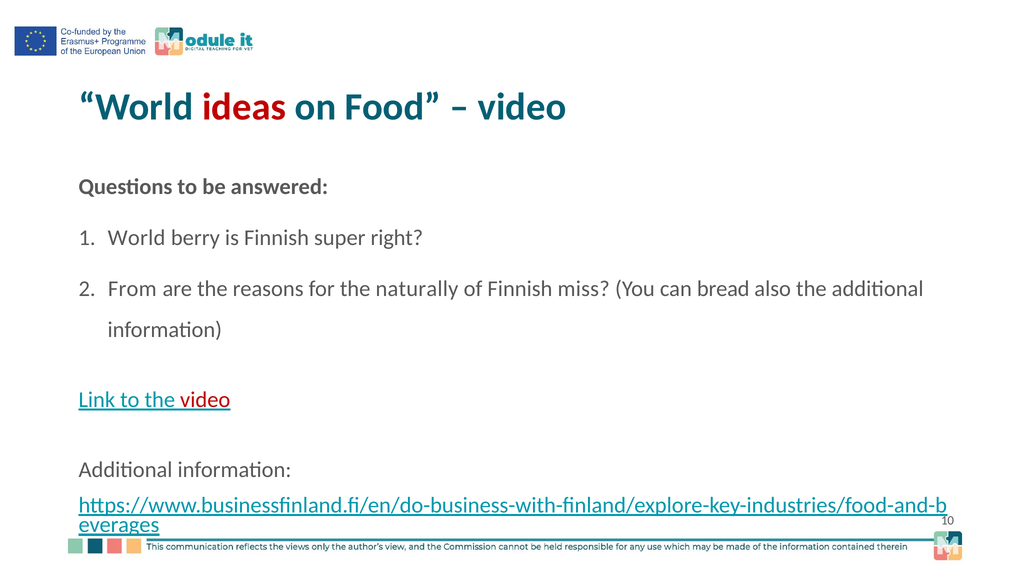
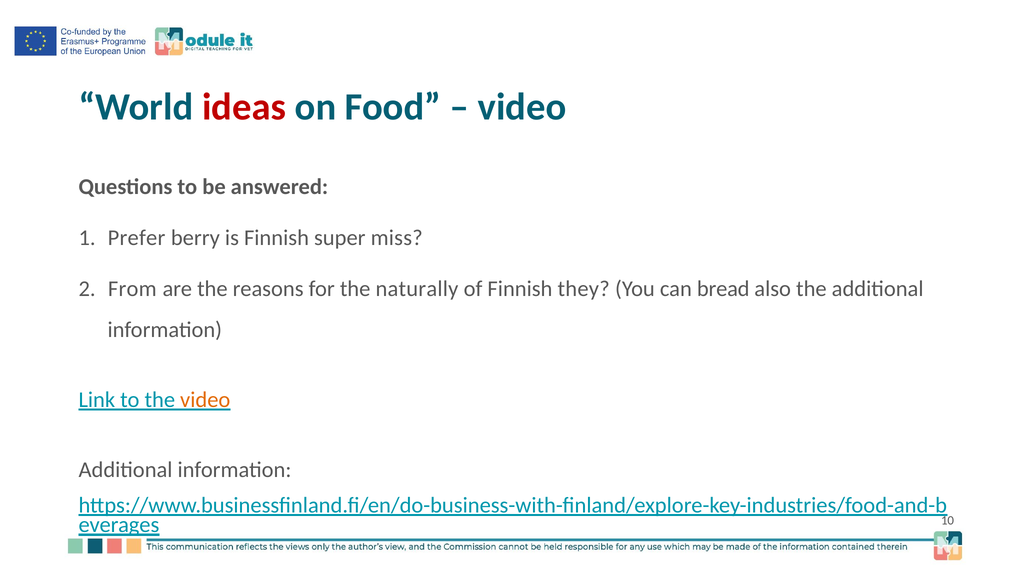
World at (137, 238): World -> Prefer
right: right -> miss
miss: miss -> they
video at (205, 400) colour: red -> orange
